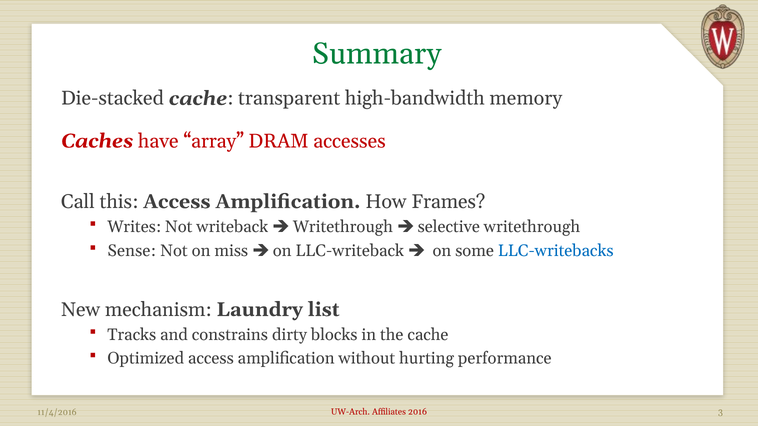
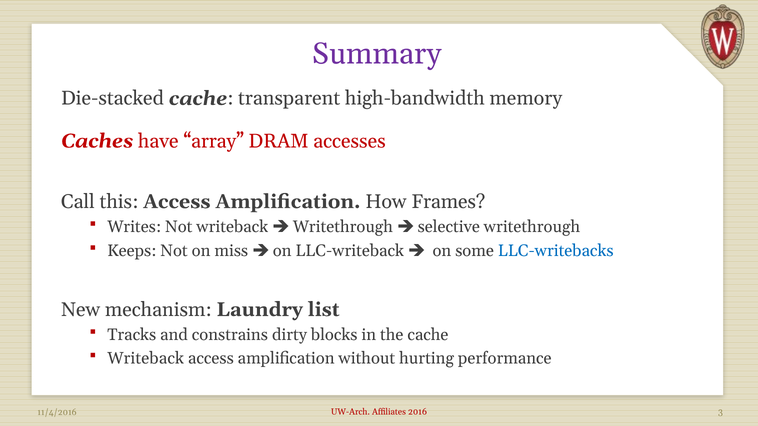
Summary colour: green -> purple
Sense: Sense -> Keeps
Optimized at (146, 359): Optimized -> Writeback
